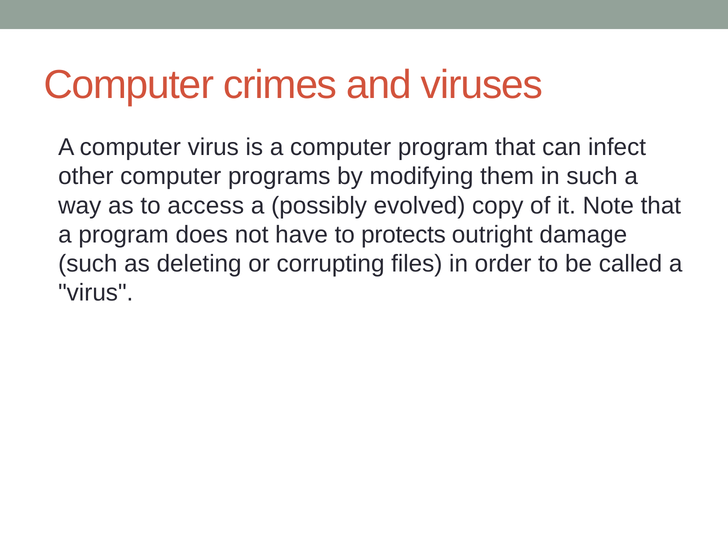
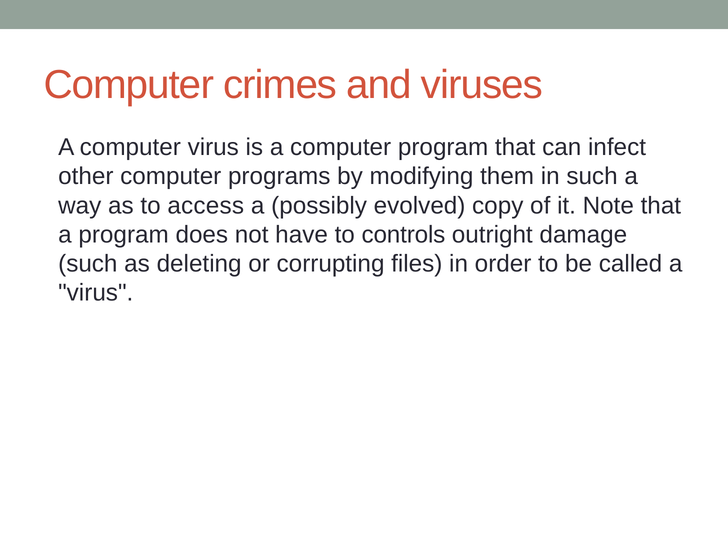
protects: protects -> controls
